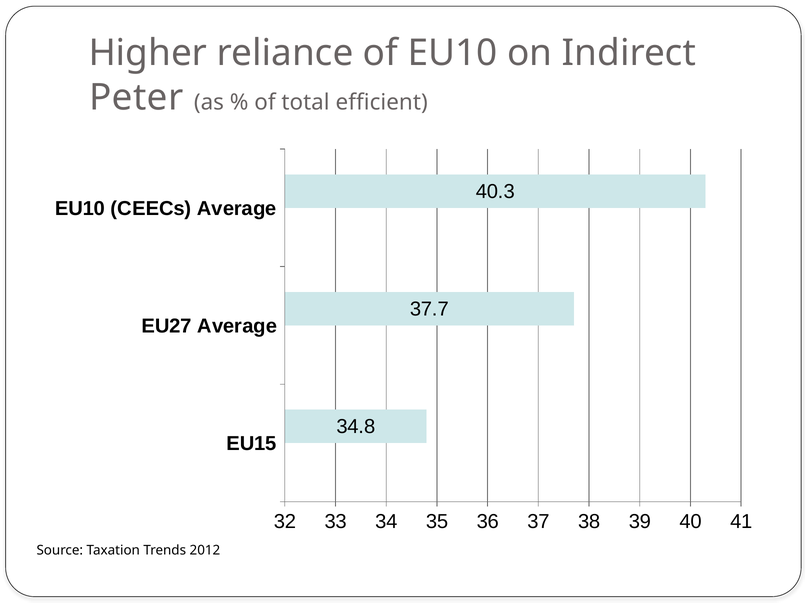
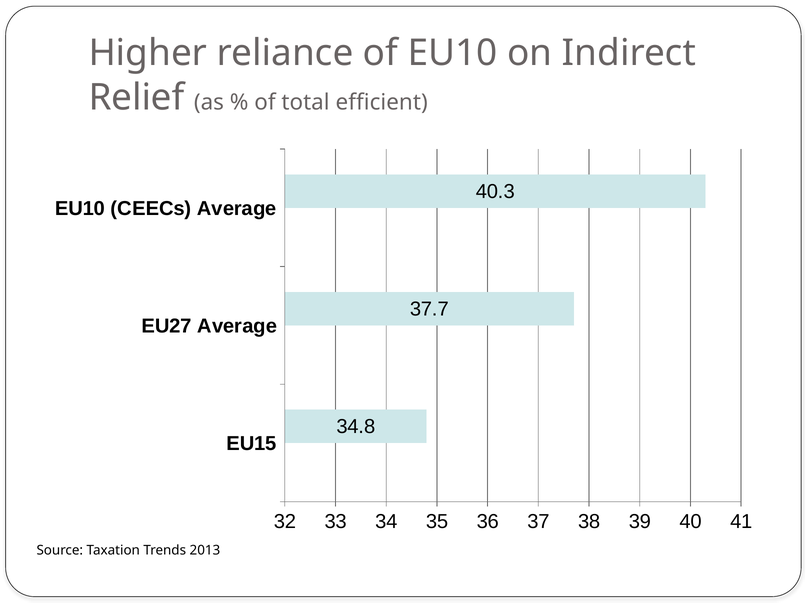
Peter: Peter -> Relief
2012: 2012 -> 2013
